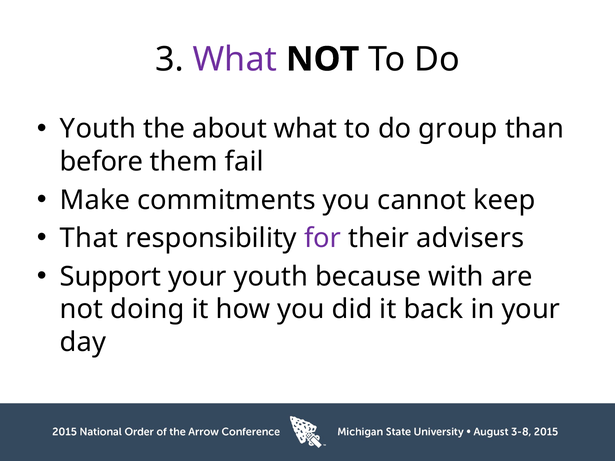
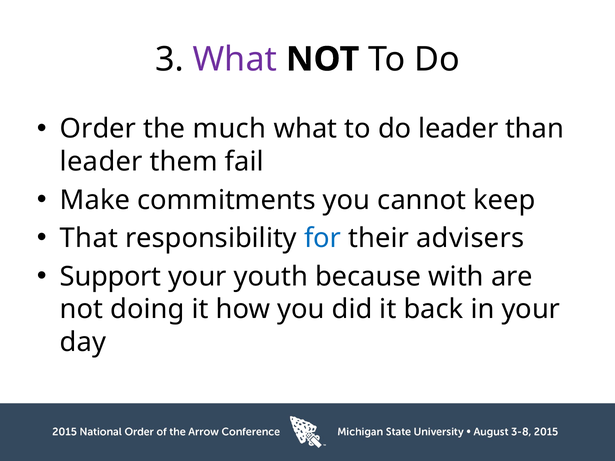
Youth at (98, 129): Youth -> Order
about: about -> much
do group: group -> leader
before at (102, 162): before -> leader
for colour: purple -> blue
